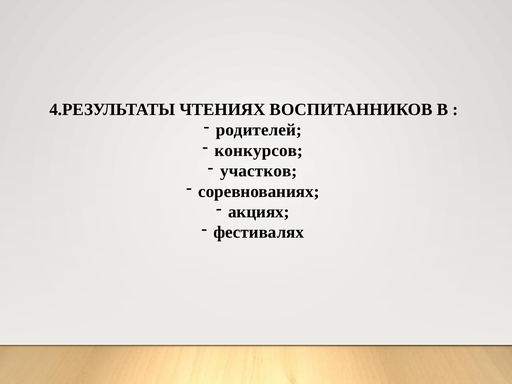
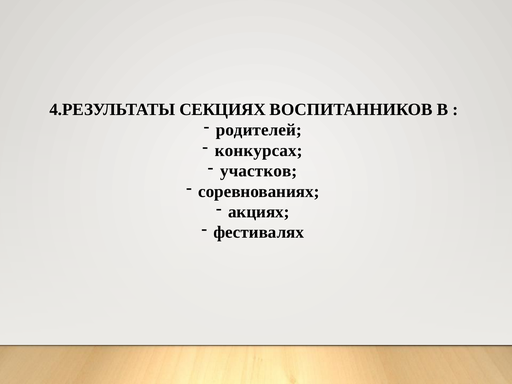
ЧТЕНИЯХ: ЧТЕНИЯХ -> СЕКЦИЯХ
конкурсов: конкурсов -> конкурсах
